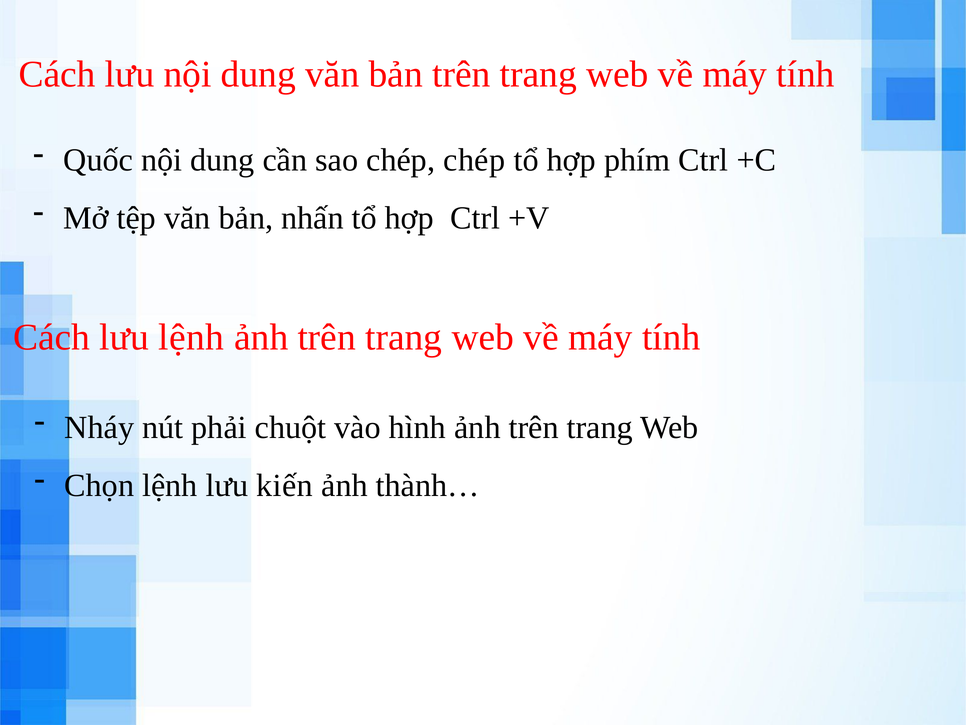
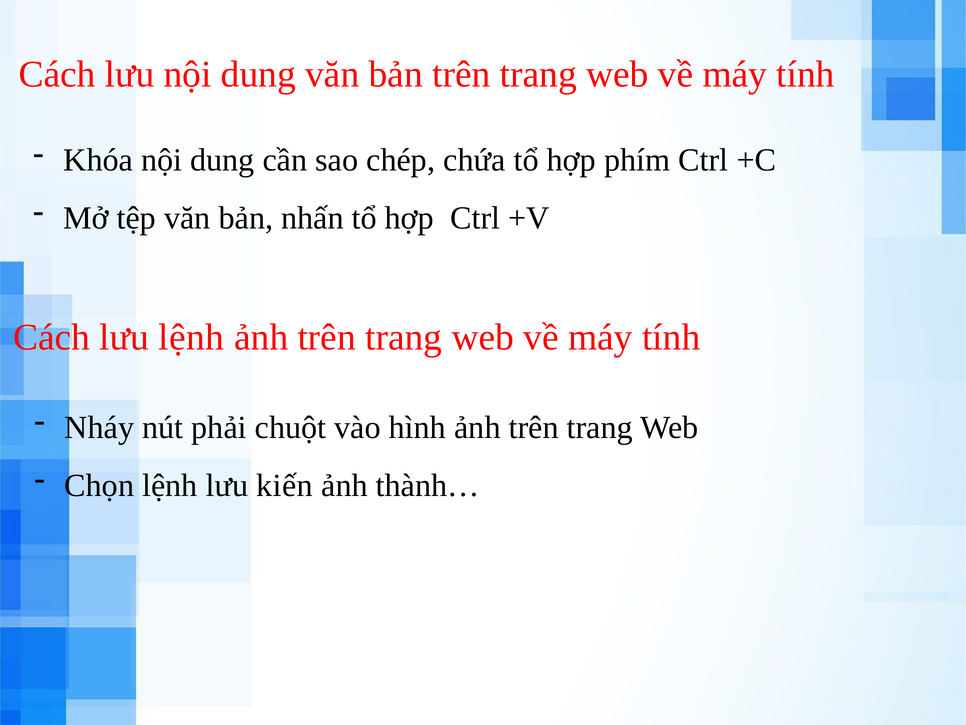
Quốc: Quốc -> Khóa
chép chép: chép -> chứa
